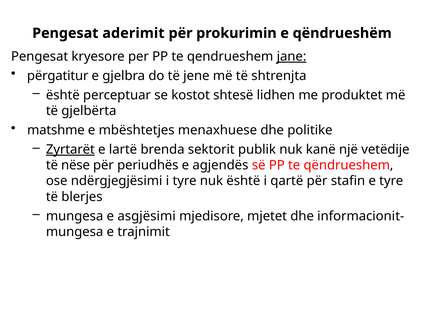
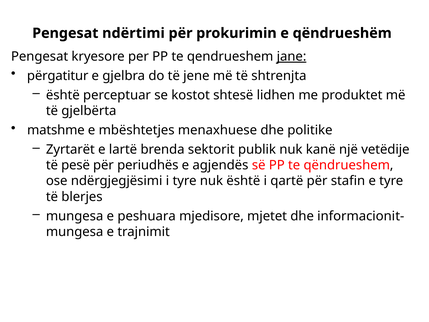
aderimit: aderimit -> ndërtimi
Zyrtarët underline: present -> none
nëse: nëse -> pesë
asgjësimi: asgjësimi -> peshuara
